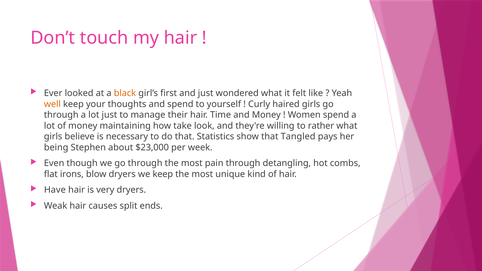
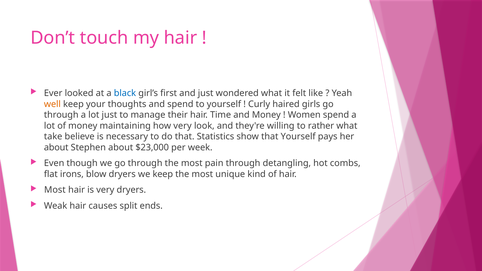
black colour: orange -> blue
how take: take -> very
girls at (53, 137): girls -> take
that Tangled: Tangled -> Yourself
being at (56, 148): being -> about
Have at (55, 190): Have -> Most
